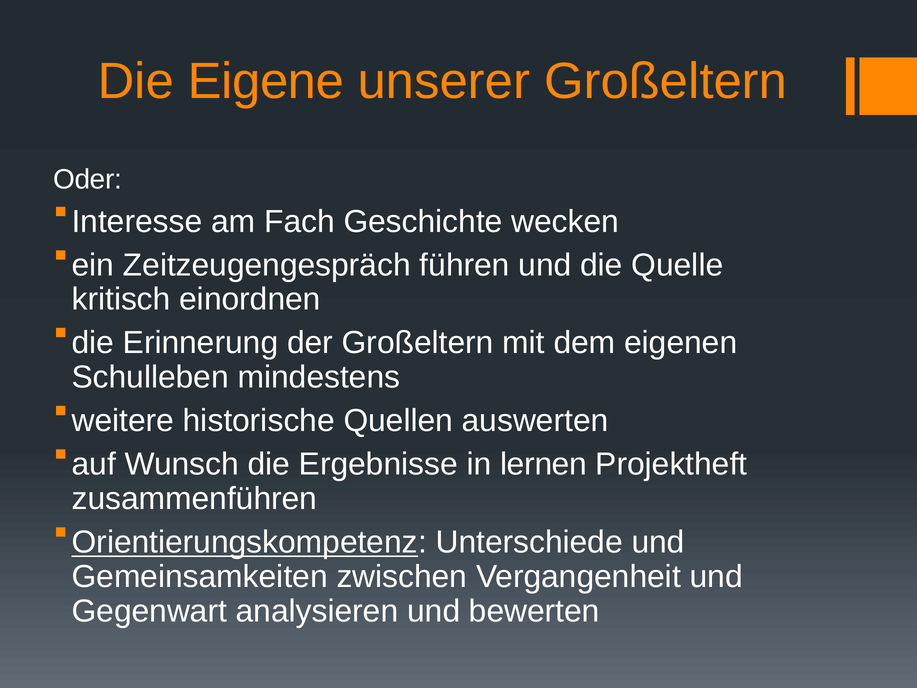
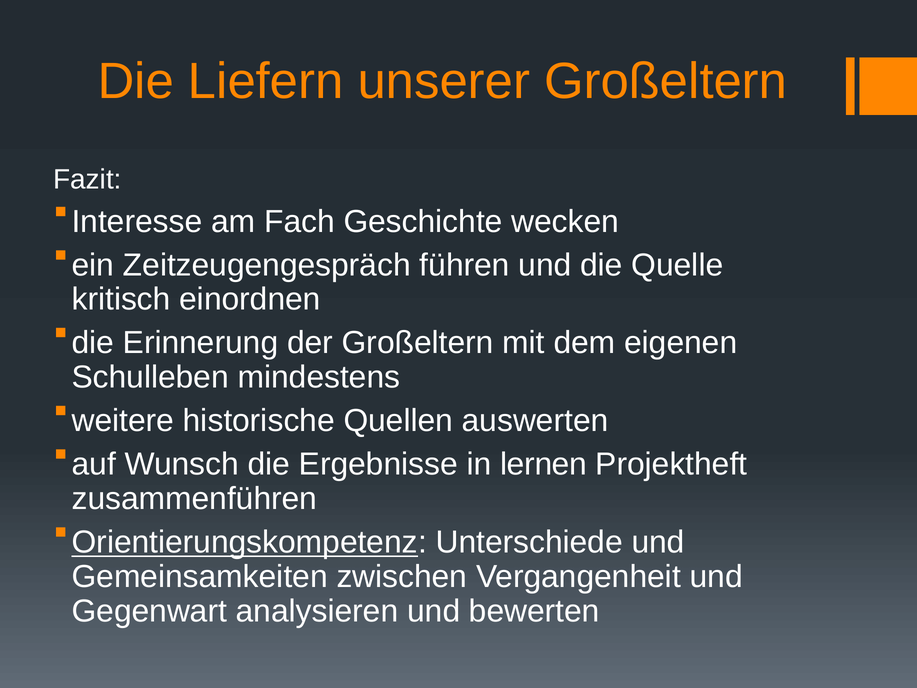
Eigene: Eigene -> Liefern
Oder: Oder -> Fazit
